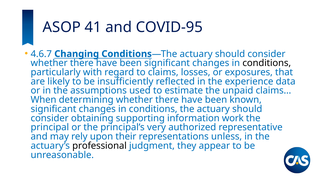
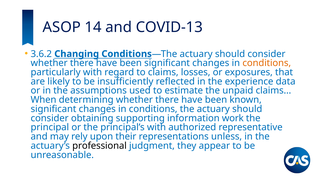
41: 41 -> 14
COVID-95: COVID-95 -> COVID-13
4.6.7: 4.6.7 -> 3.6.2
conditions at (267, 63) colour: black -> orange
principal’s very: very -> with
